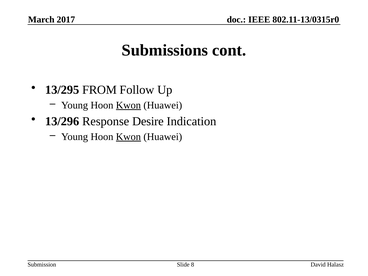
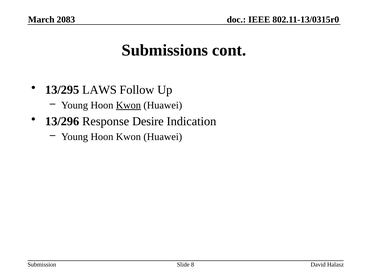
2017: 2017 -> 2083
FROM: FROM -> LAWS
Kwon at (128, 137) underline: present -> none
